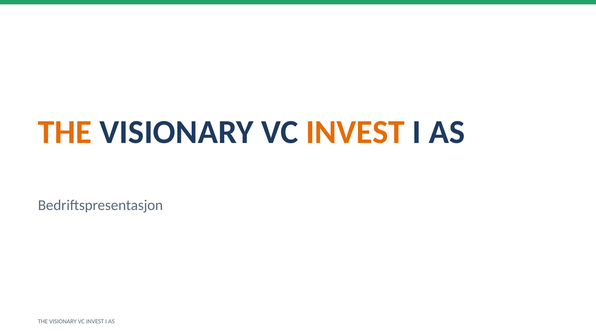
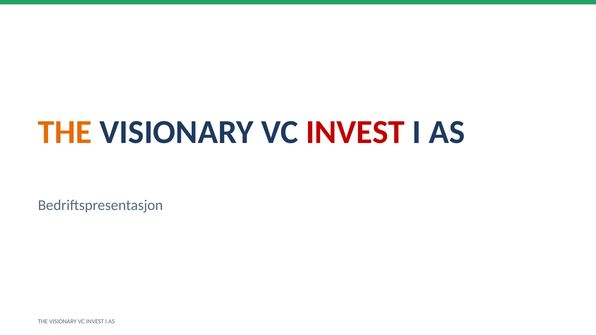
INVEST at (355, 132) colour: orange -> red
